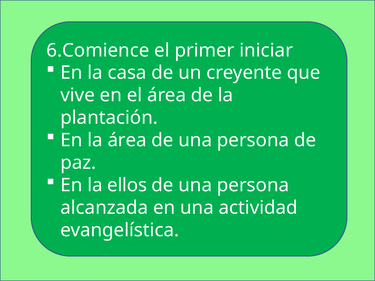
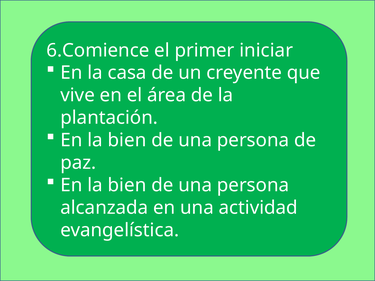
área at (127, 140): área -> bien
ellos at (127, 185): ellos -> bien
